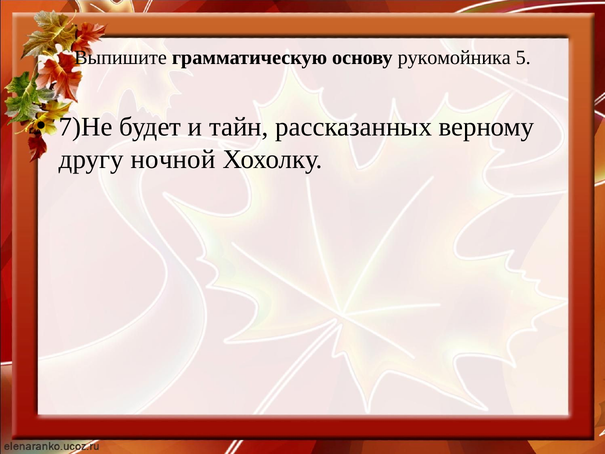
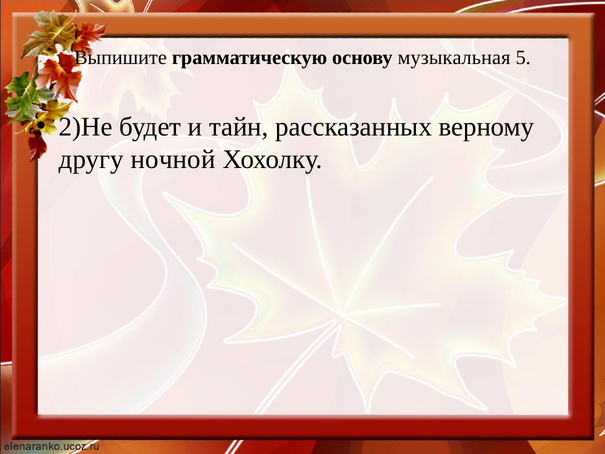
рукомойника: рукомойника -> музыкальная
7)Не: 7)Не -> 2)Не
